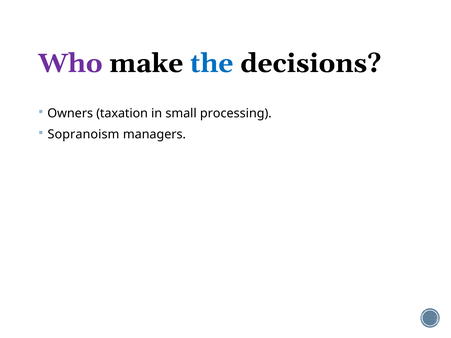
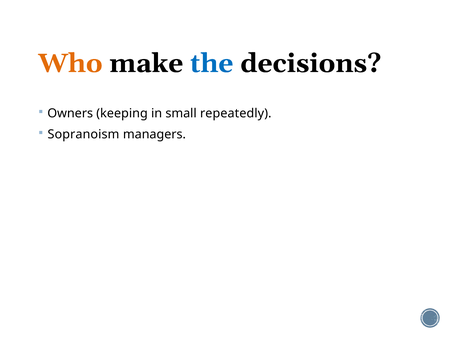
Who colour: purple -> orange
taxation: taxation -> keeping
processing: processing -> repeatedly
